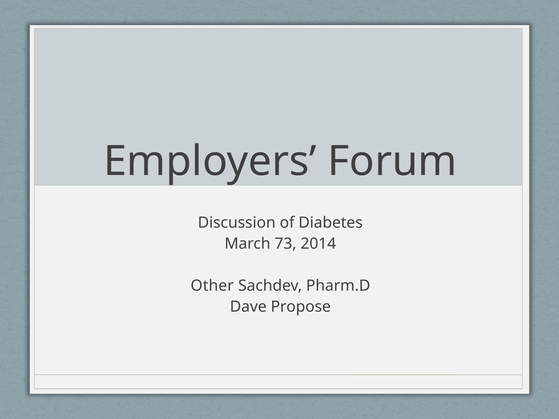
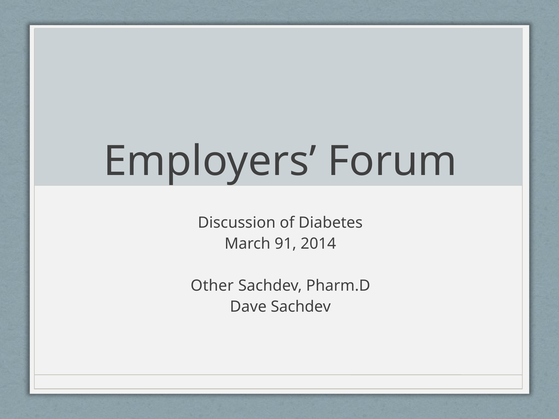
73: 73 -> 91
Dave Propose: Propose -> Sachdev
